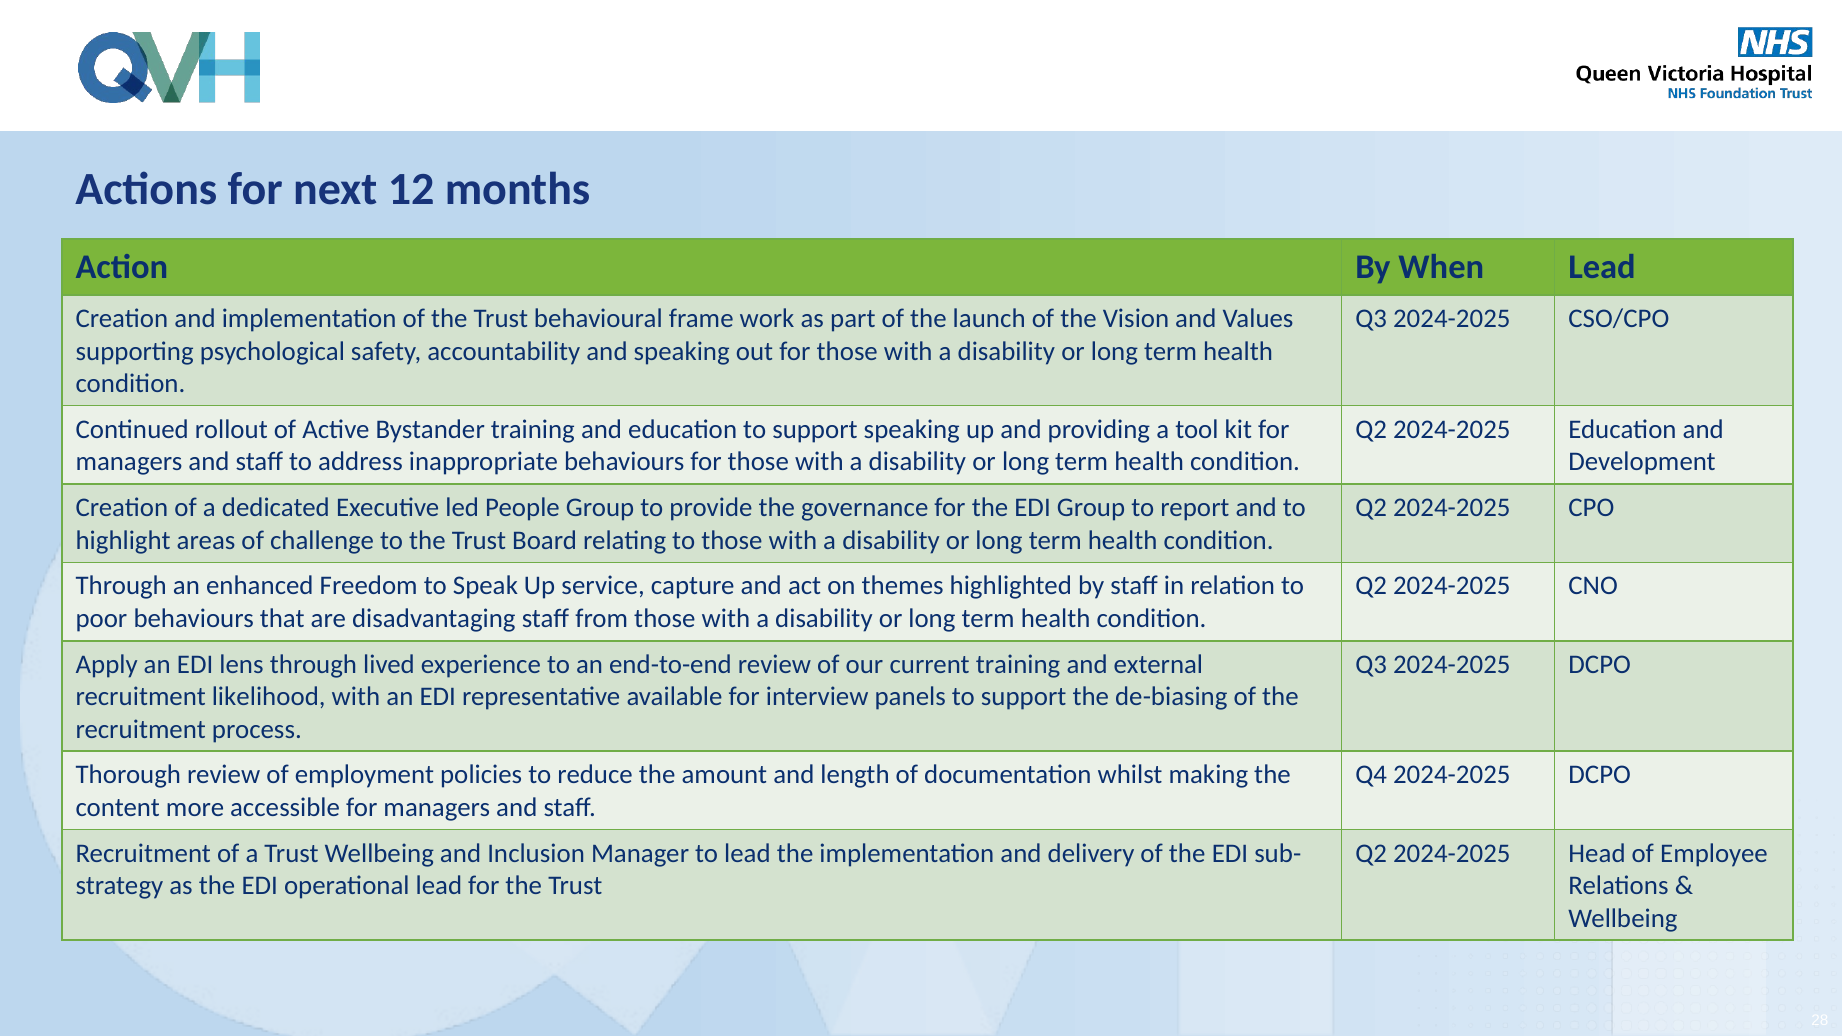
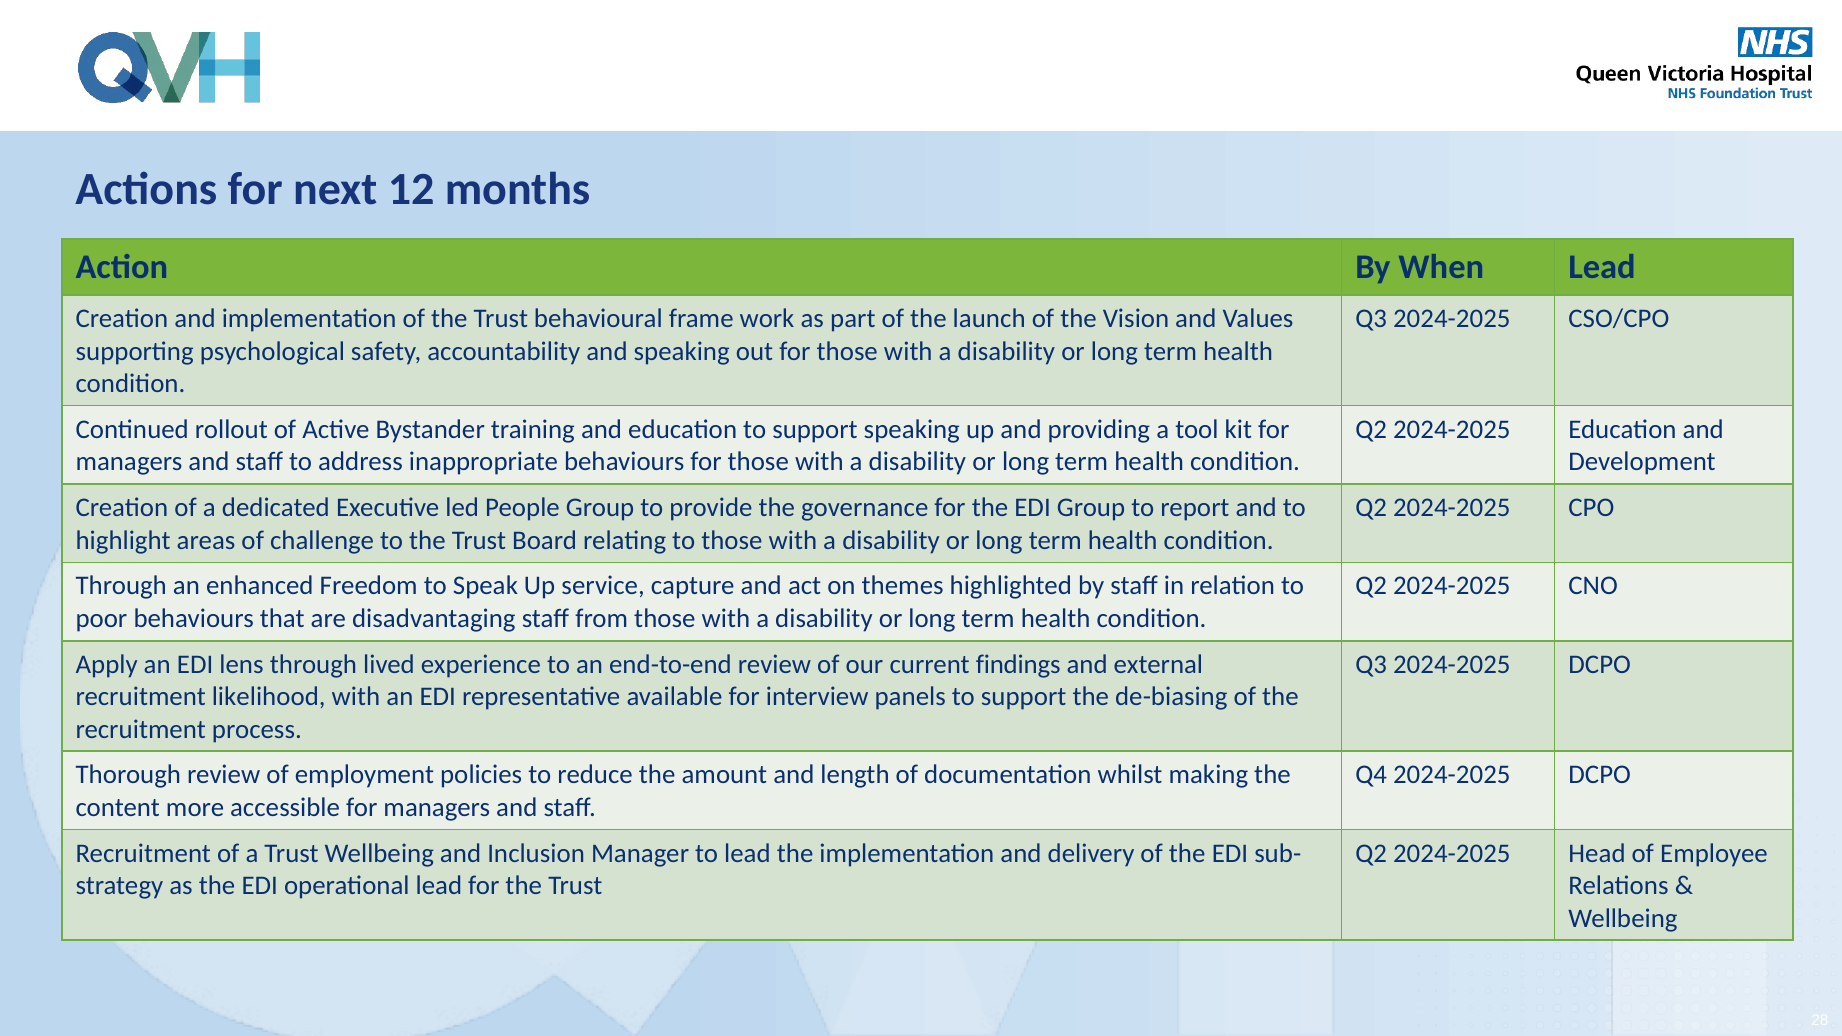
current training: training -> findings
